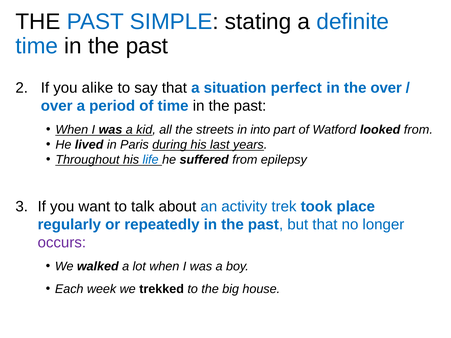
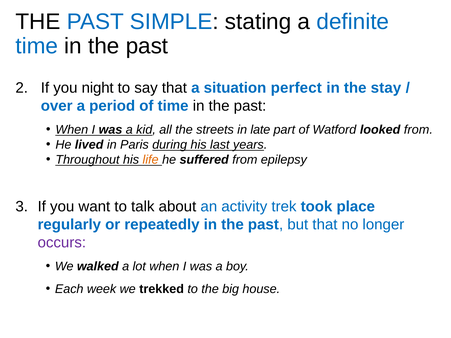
alike: alike -> night
the over: over -> stay
into: into -> late
life colour: blue -> orange
